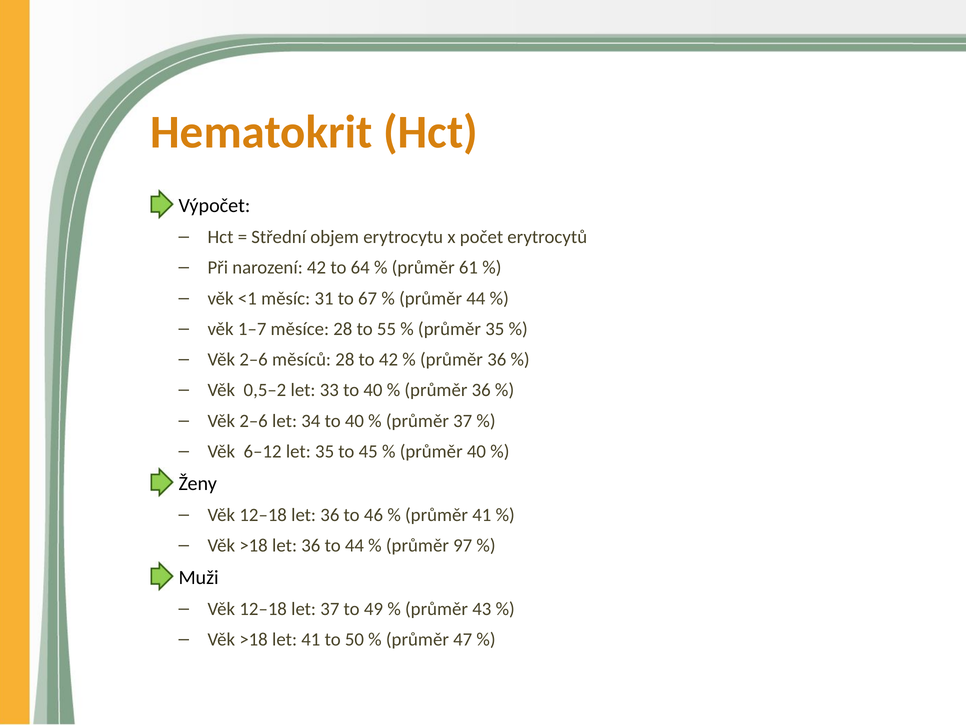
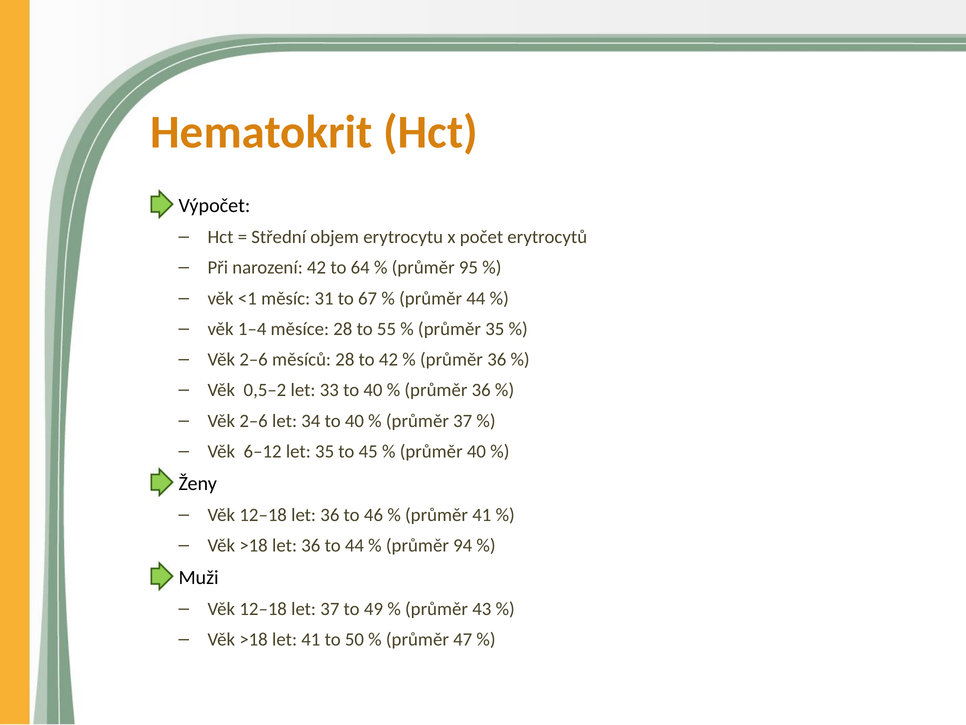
61: 61 -> 95
1–7: 1–7 -> 1–4
97: 97 -> 94
